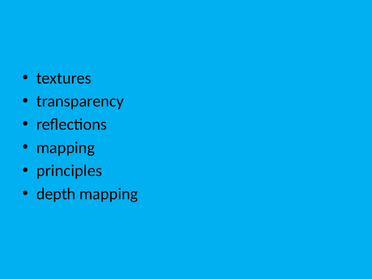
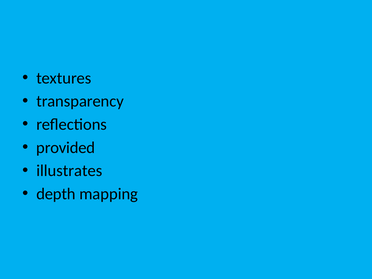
mapping at (66, 148): mapping -> provided
principles: principles -> illustrates
